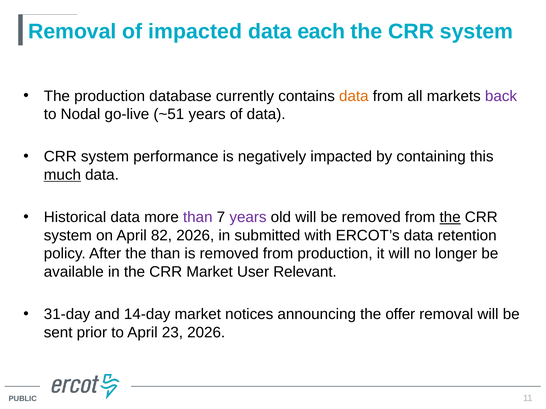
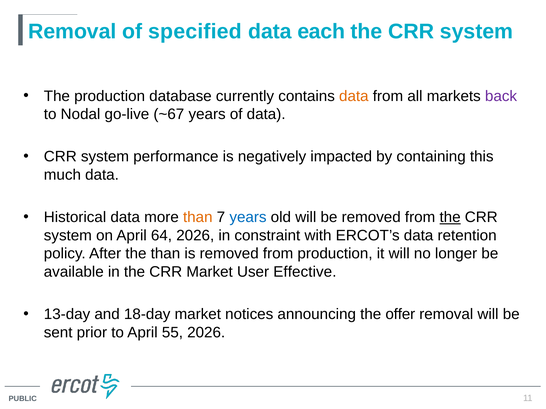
of impacted: impacted -> specified
~51: ~51 -> ~67
much underline: present -> none
than at (198, 218) colour: purple -> orange
years at (248, 218) colour: purple -> blue
82: 82 -> 64
submitted: submitted -> constraint
Relevant: Relevant -> Effective
31-day: 31-day -> 13-day
14-day: 14-day -> 18-day
23: 23 -> 55
